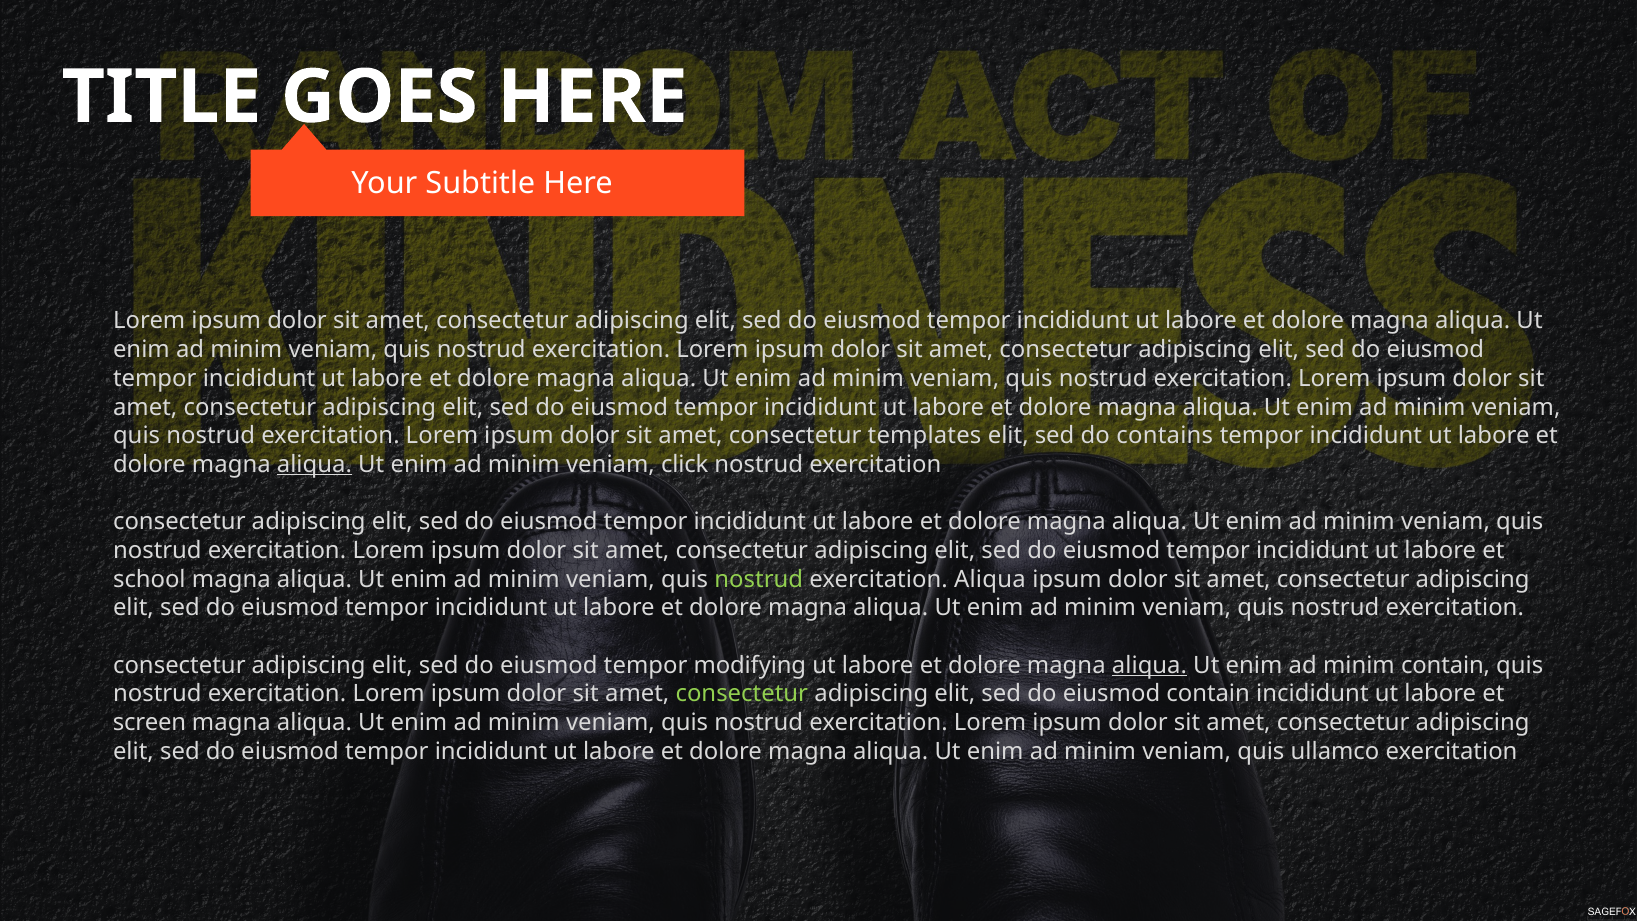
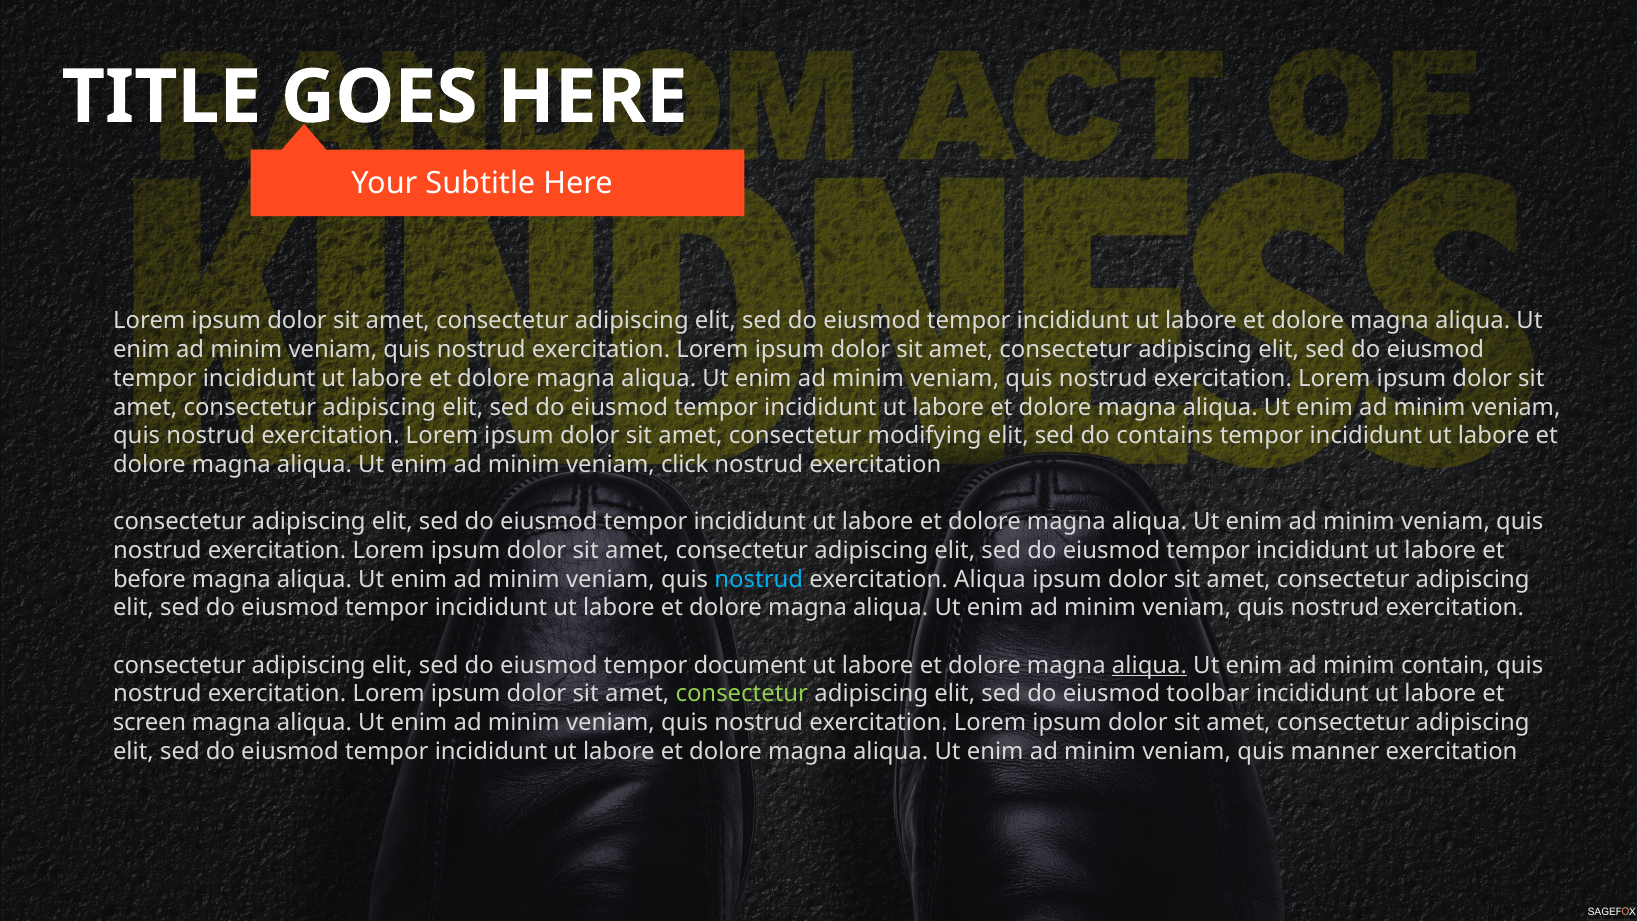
templates: templates -> modifying
aliqua at (314, 464) underline: present -> none
school: school -> before
nostrud at (759, 579) colour: light green -> light blue
modifying: modifying -> document
eiusmod contain: contain -> toolbar
ullamco: ullamco -> manner
